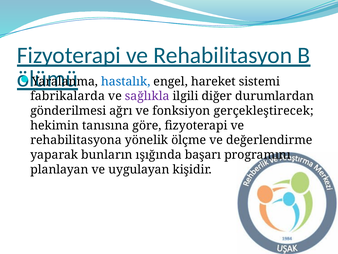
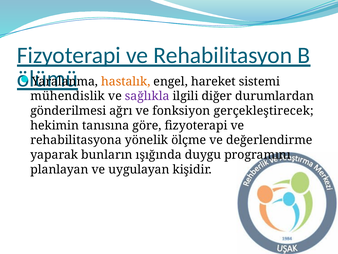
hastalık colour: blue -> orange
fabrikalarda: fabrikalarda -> mühendislik
başarı: başarı -> duygu
